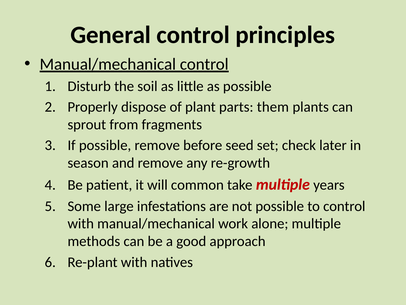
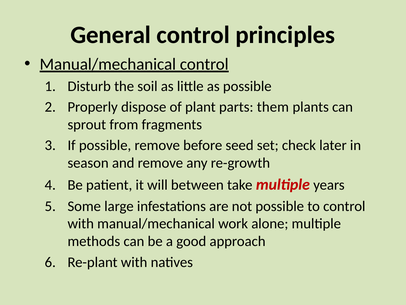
common: common -> between
